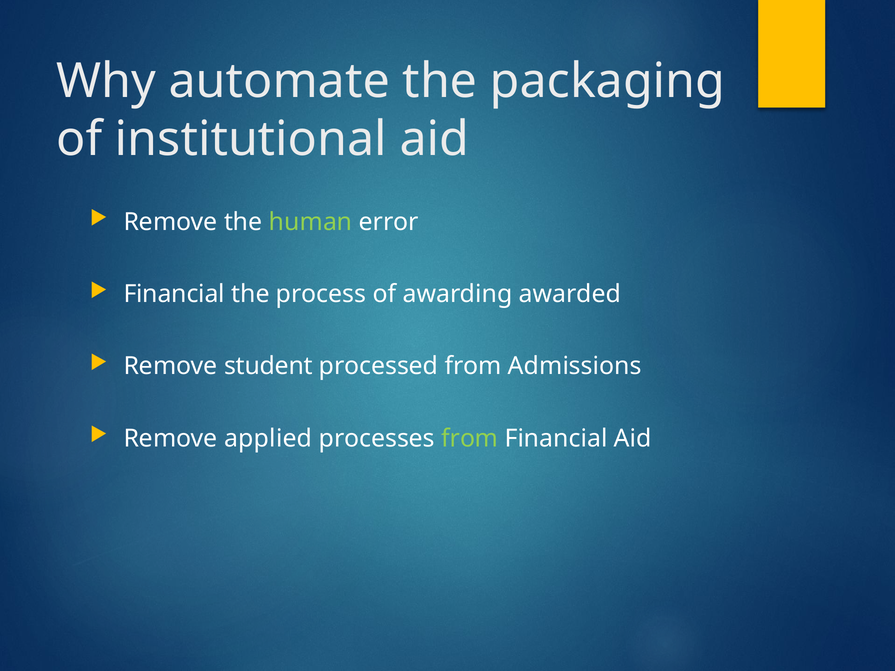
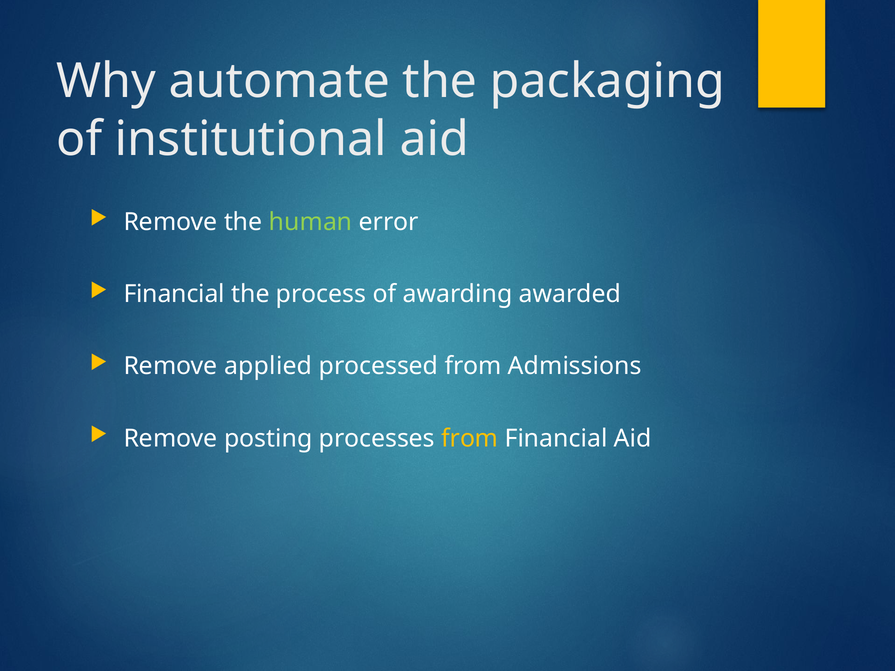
student: student -> applied
applied: applied -> posting
from at (470, 438) colour: light green -> yellow
